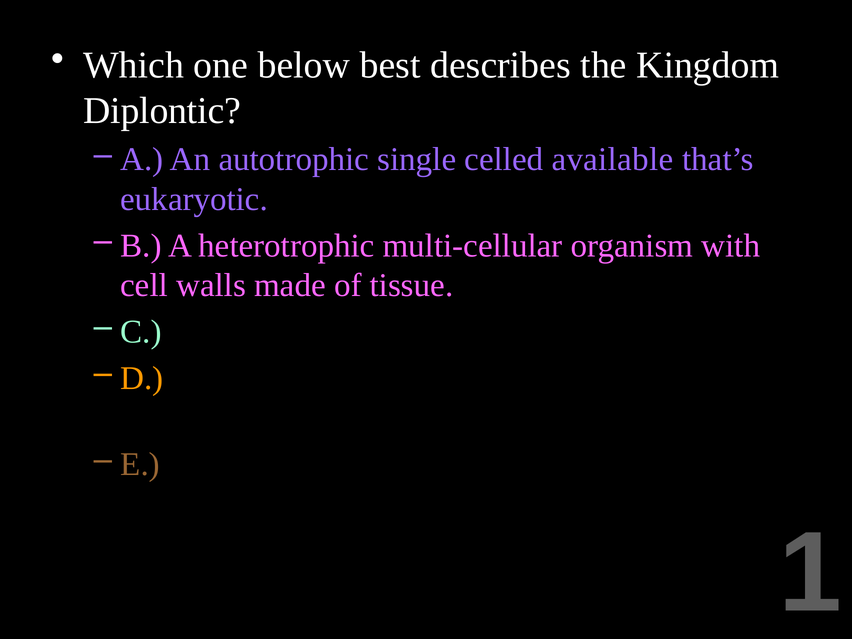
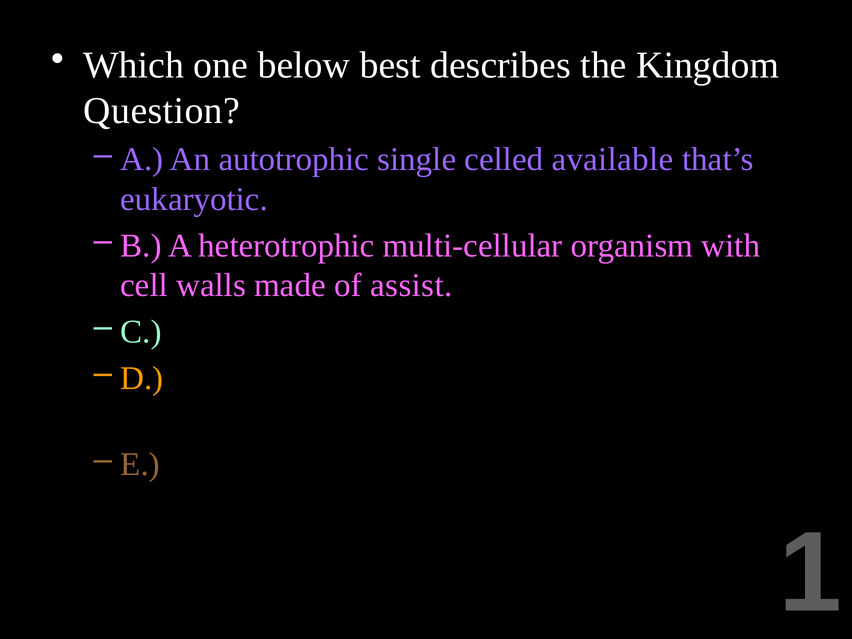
Diplontic: Diplontic -> Question
tissue: tissue -> assist
